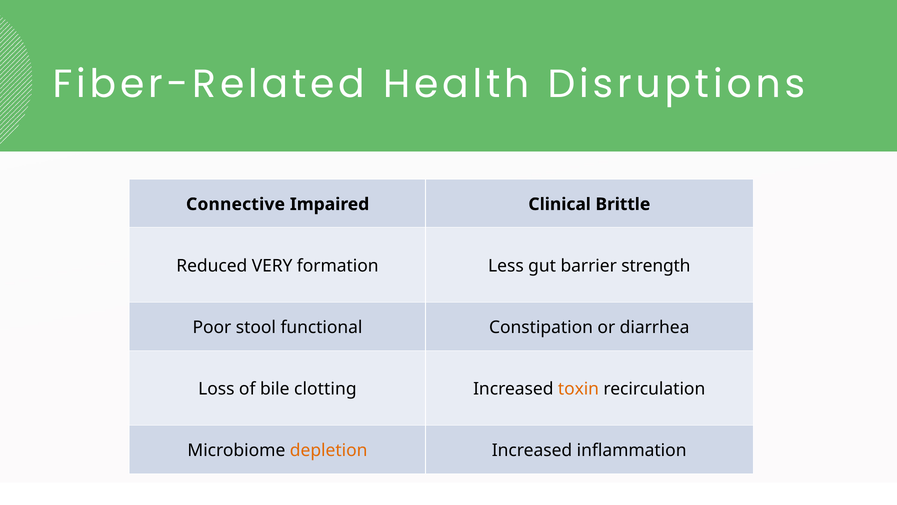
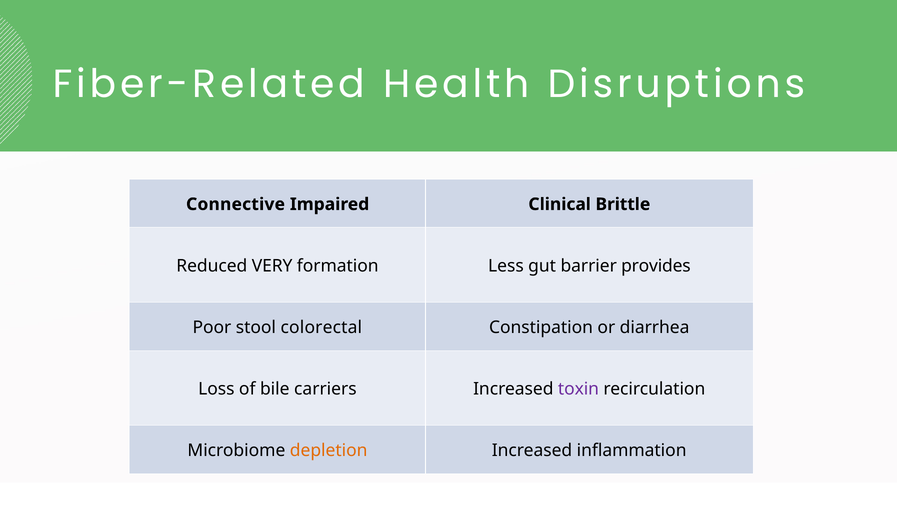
strength: strength -> provides
functional: functional -> colorectal
clotting: clotting -> carriers
toxin colour: orange -> purple
